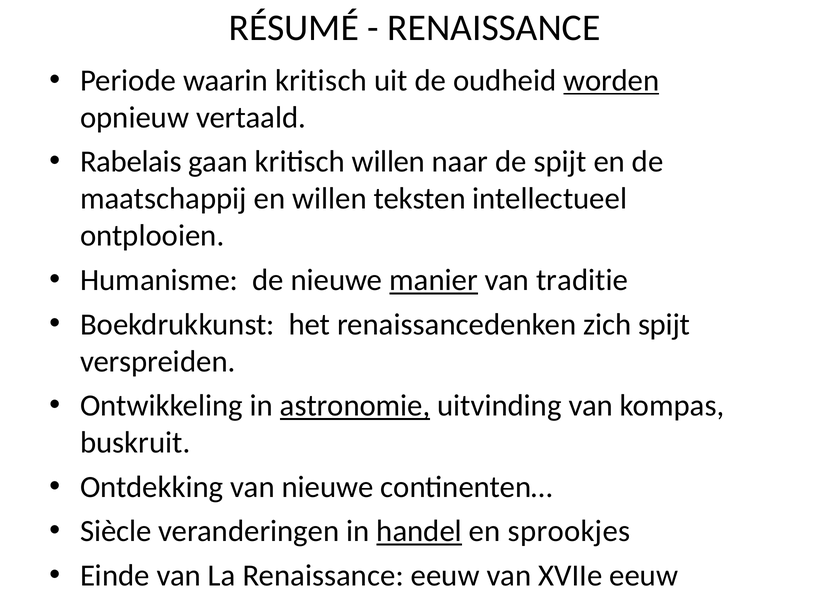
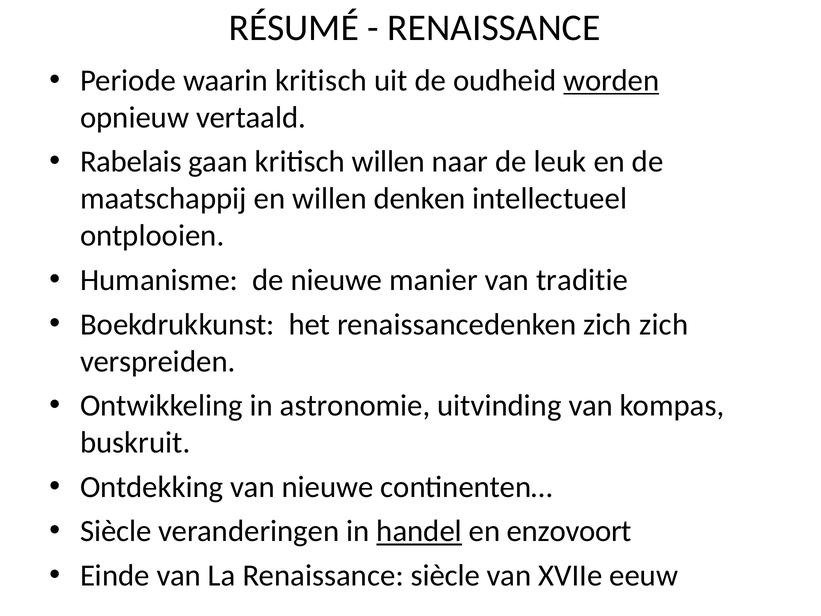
de spijt: spijt -> leuk
teksten: teksten -> denken
manier underline: present -> none
zich spijt: spijt -> zich
astronomie underline: present -> none
sprookjes: sprookjes -> enzovoort
Renaissance eeuw: eeuw -> siècle
